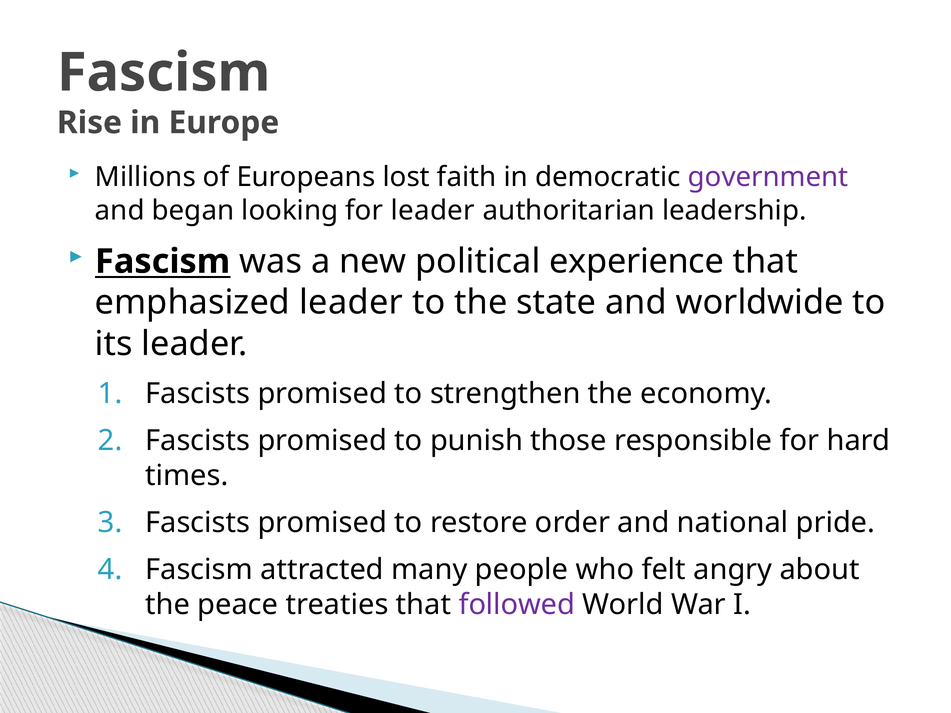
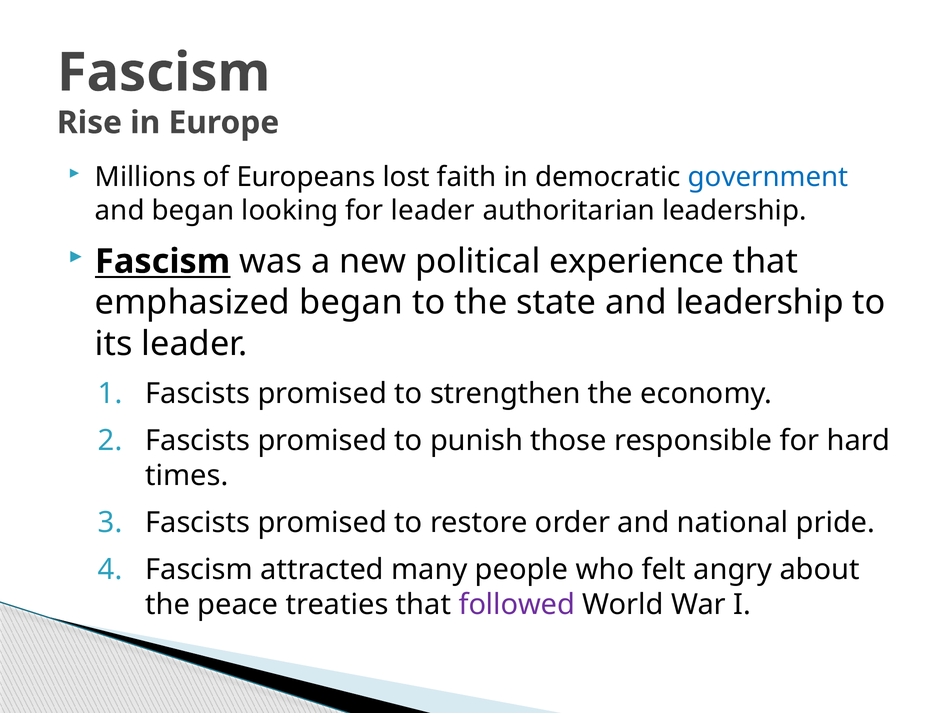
government colour: purple -> blue
emphasized leader: leader -> began
and worldwide: worldwide -> leadership
